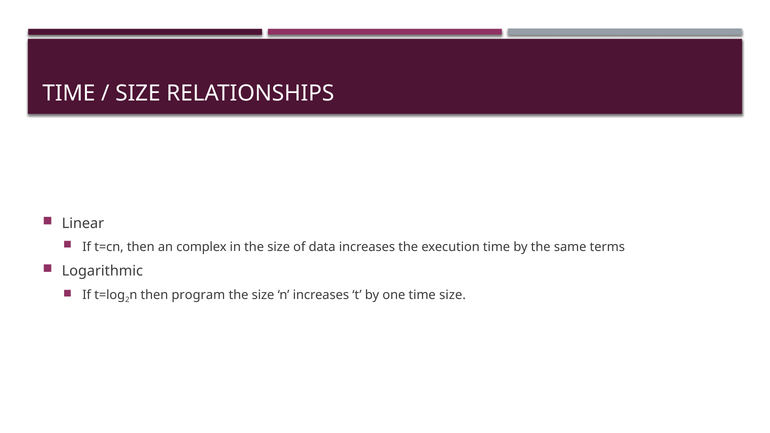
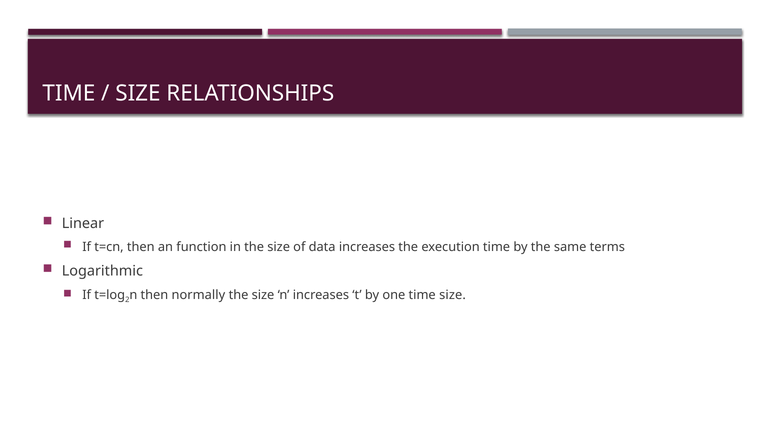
complex: complex -> function
program: program -> normally
